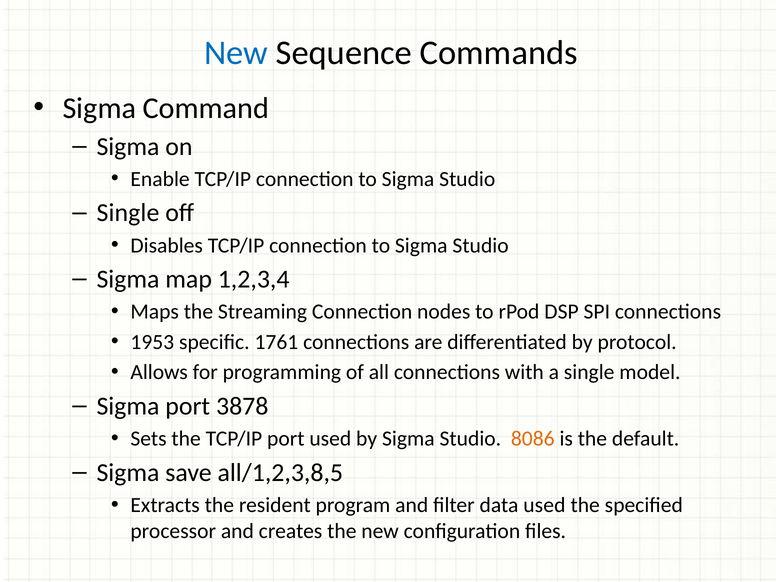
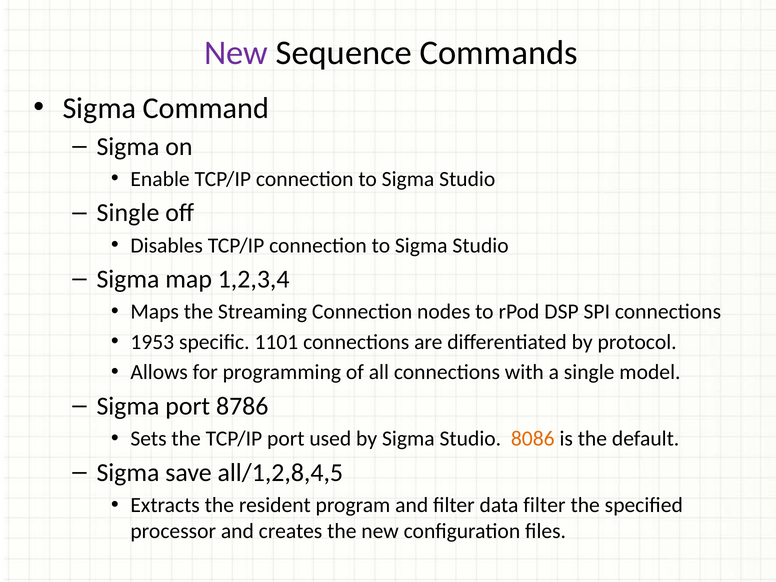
New at (236, 53) colour: blue -> purple
1761: 1761 -> 1101
3878: 3878 -> 8786
all/1,2,3,8,5: all/1,2,3,8,5 -> all/1,2,8,4,5
data used: used -> filter
